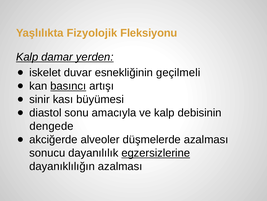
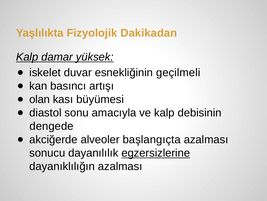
Fleksiyonu: Fleksiyonu -> Dakikadan
yerden: yerden -> yüksek
basıncı underline: present -> none
sinir: sinir -> olan
düşmelerde: düşmelerde -> başlangıçta
